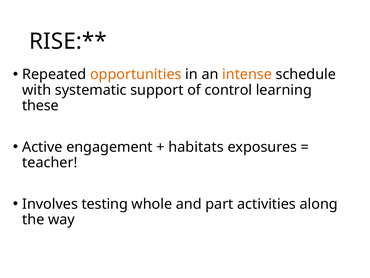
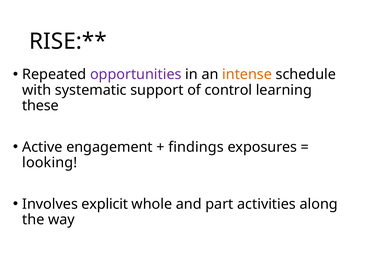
opportunities colour: orange -> purple
habitats: habitats -> findings
teacher: teacher -> looking
testing: testing -> explicit
